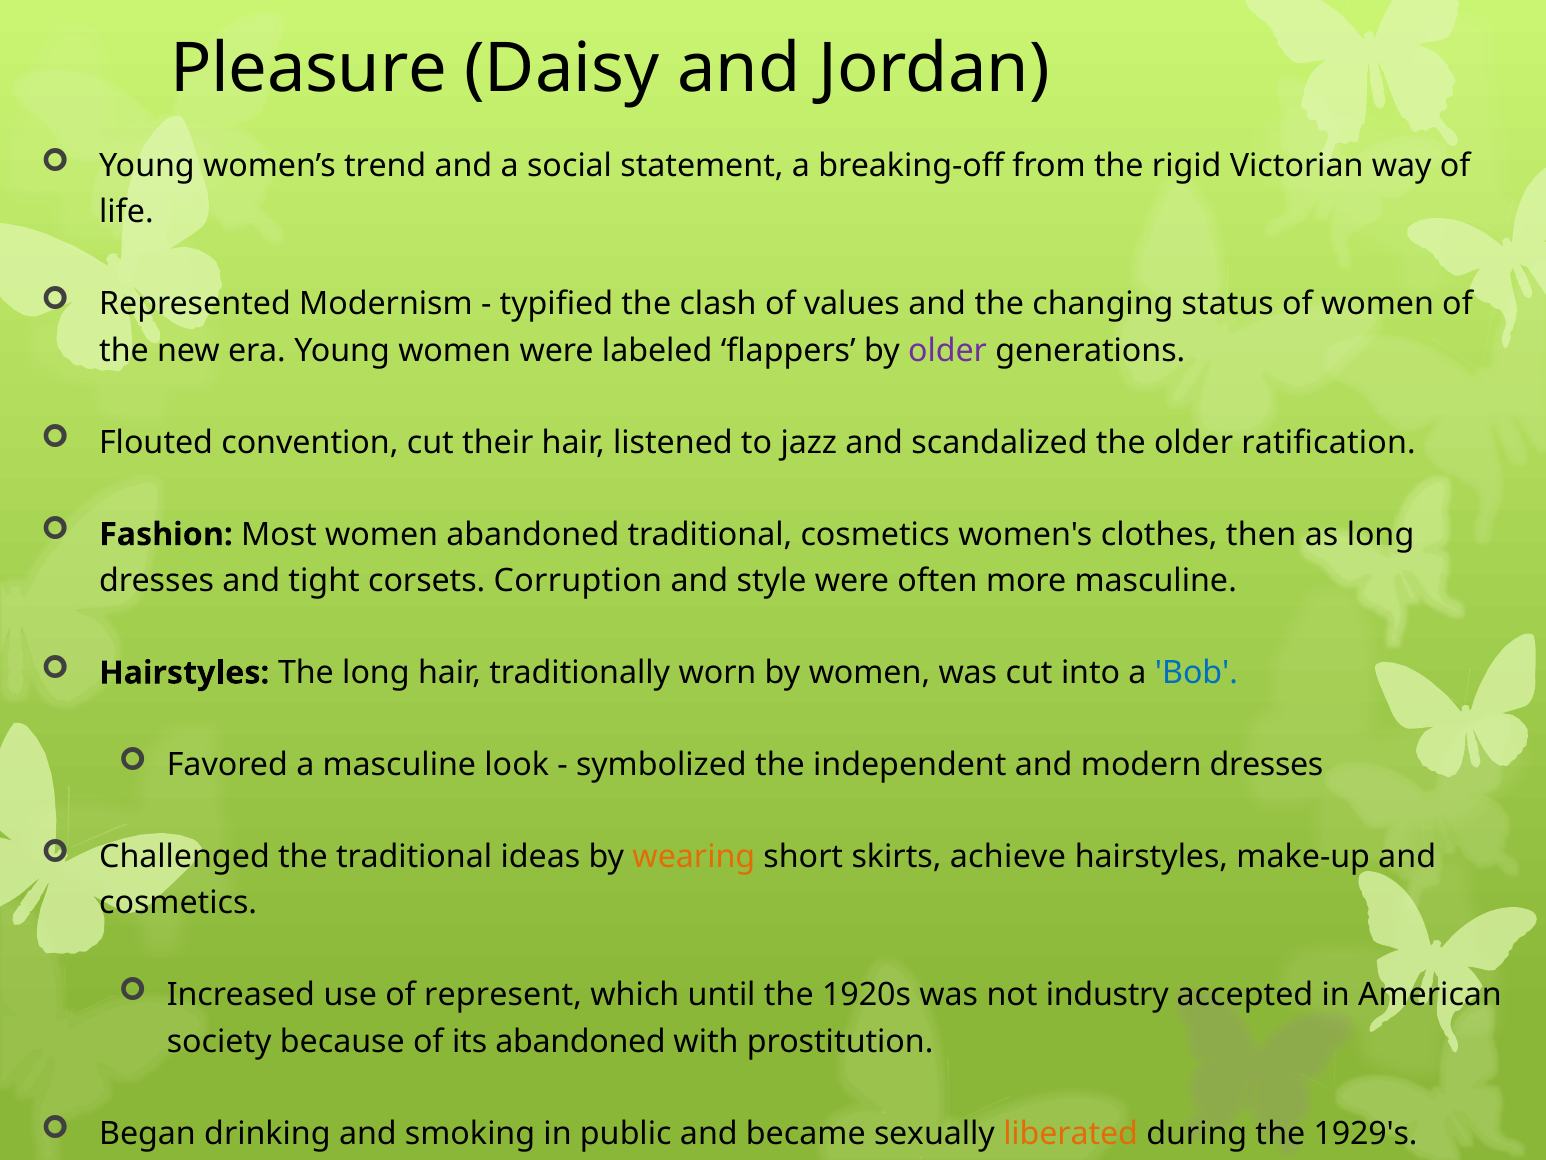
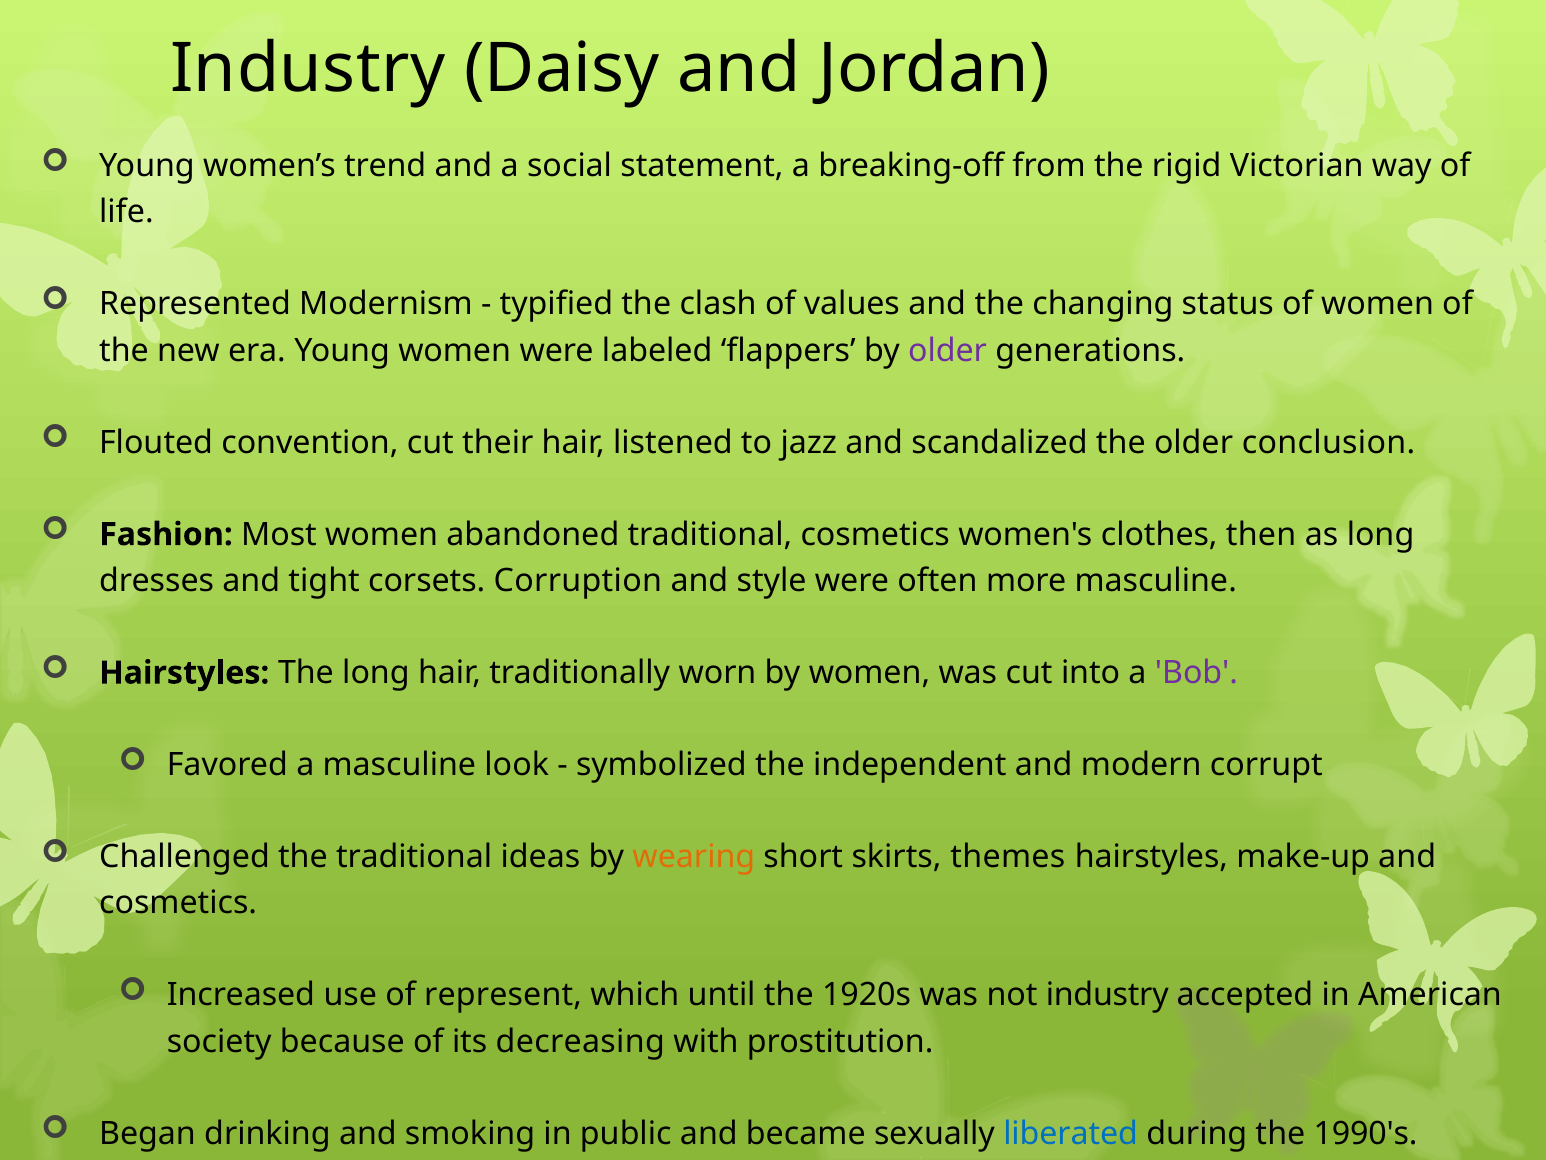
Pleasure at (308, 69): Pleasure -> Industry
ratification: ratification -> conclusion
Bob colour: blue -> purple
modern dresses: dresses -> corrupt
achieve: achieve -> themes
its abandoned: abandoned -> decreasing
liberated colour: orange -> blue
1929's: 1929's -> 1990's
